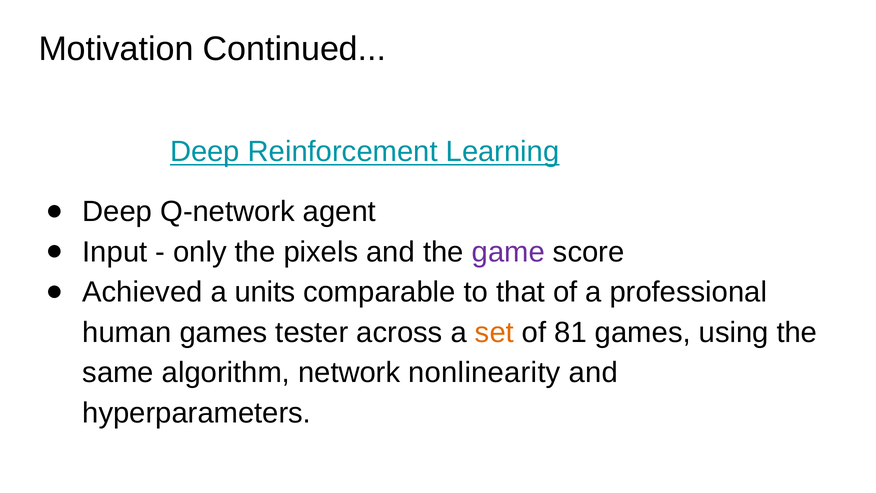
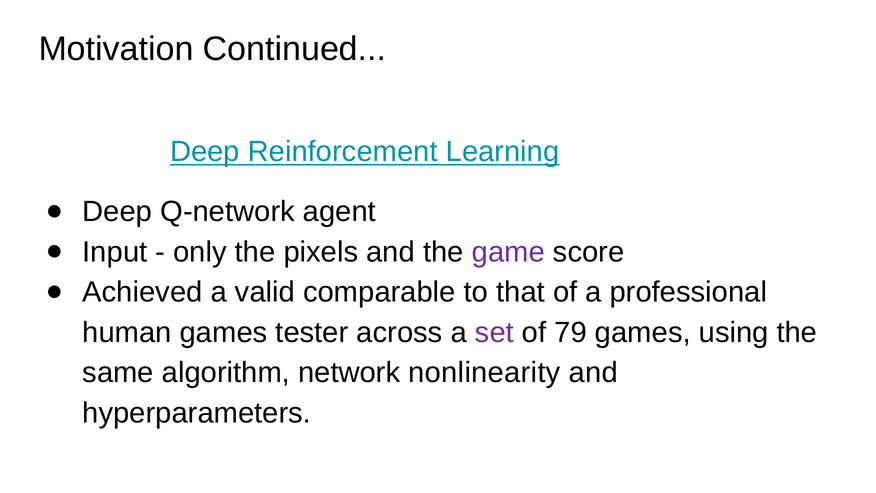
units: units -> valid
set colour: orange -> purple
81: 81 -> 79
